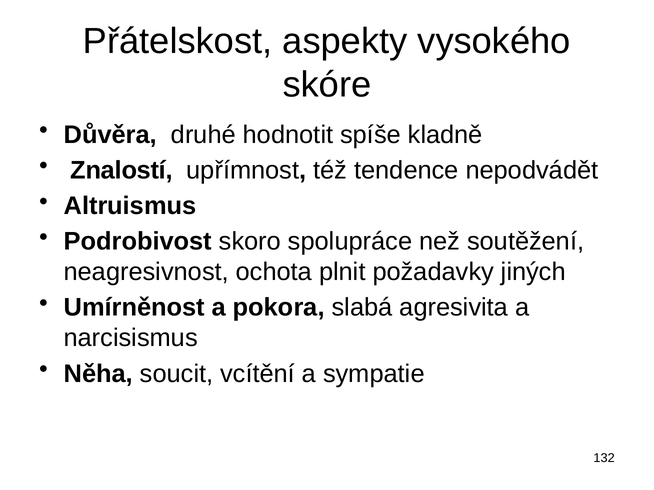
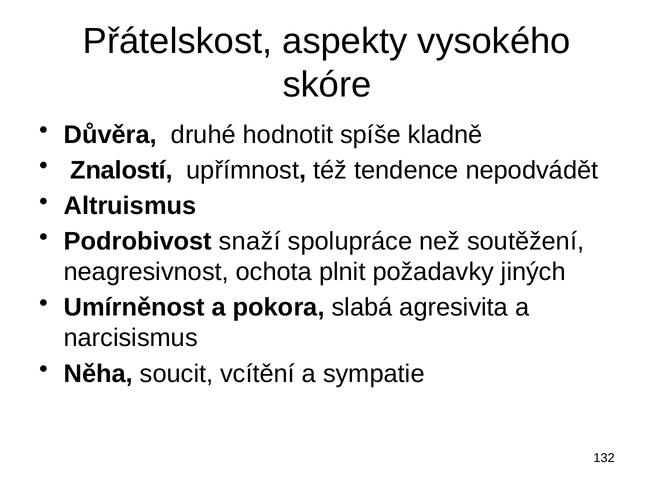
skoro: skoro -> snaží
